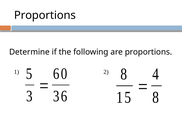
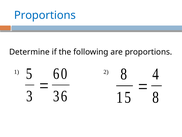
Proportions at (45, 15) colour: black -> blue
